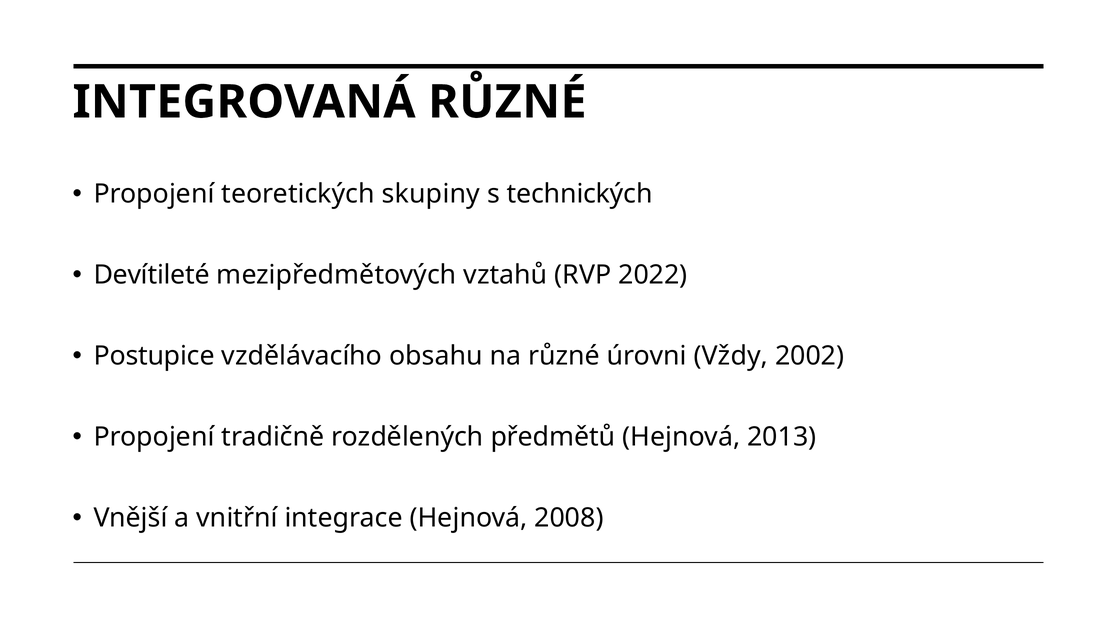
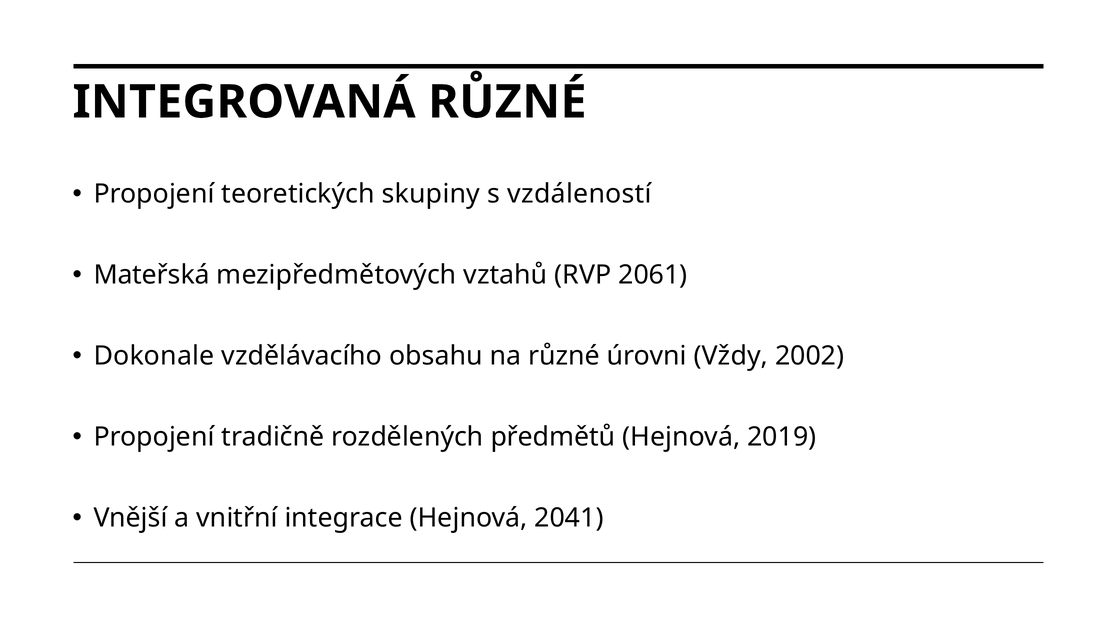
technických: technických -> vzdáleností
Devítileté: Devítileté -> Mateřská
2022: 2022 -> 2061
Postupice: Postupice -> Dokonale
2013: 2013 -> 2019
2008: 2008 -> 2041
